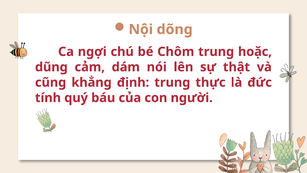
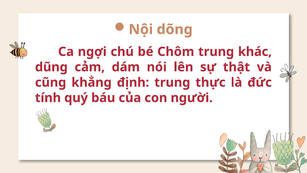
hoặc: hoặc -> khác
